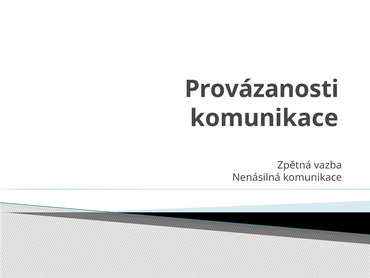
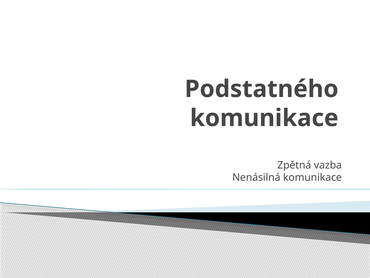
Provázanosti: Provázanosti -> Podstatného
